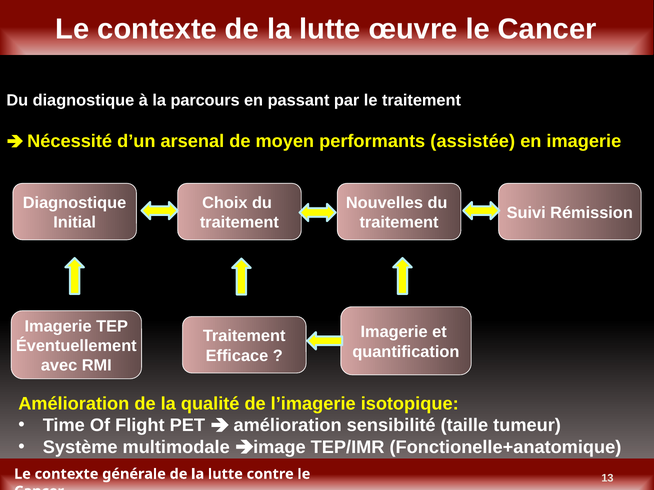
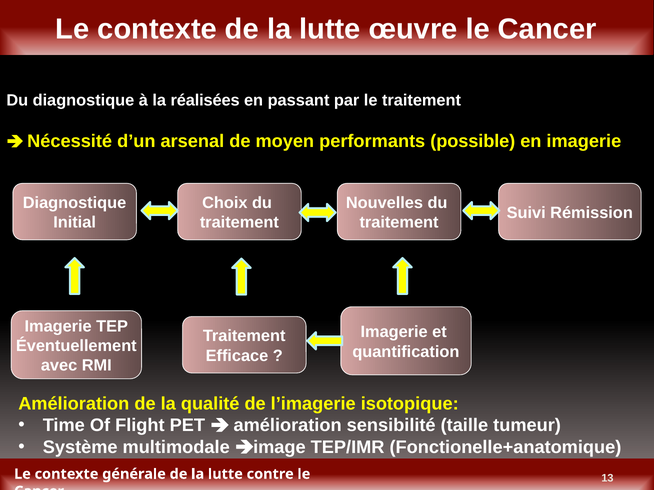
parcours: parcours -> réalisées
assistée: assistée -> possible
